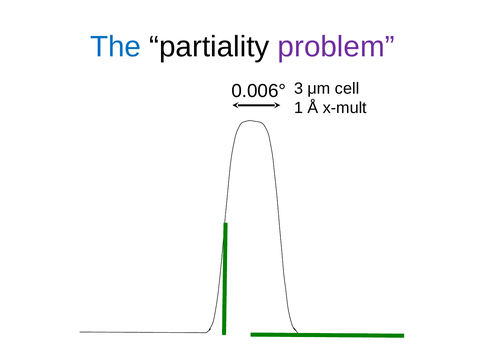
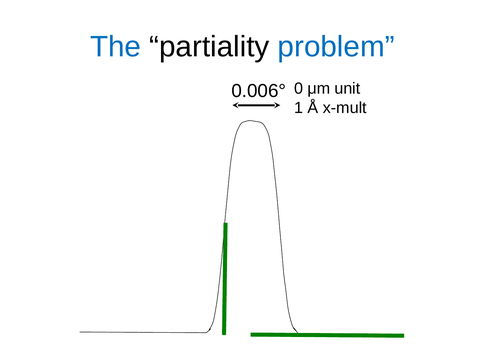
problem colour: purple -> blue
3: 3 -> 0
cell: cell -> unit
